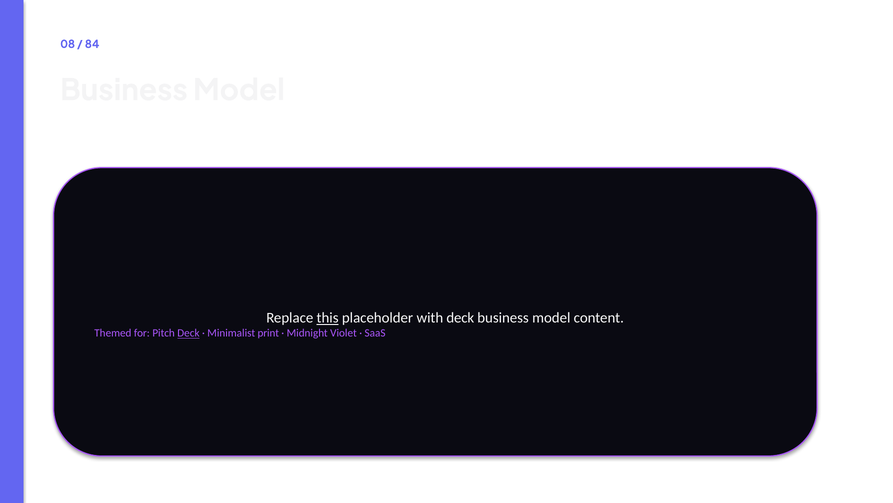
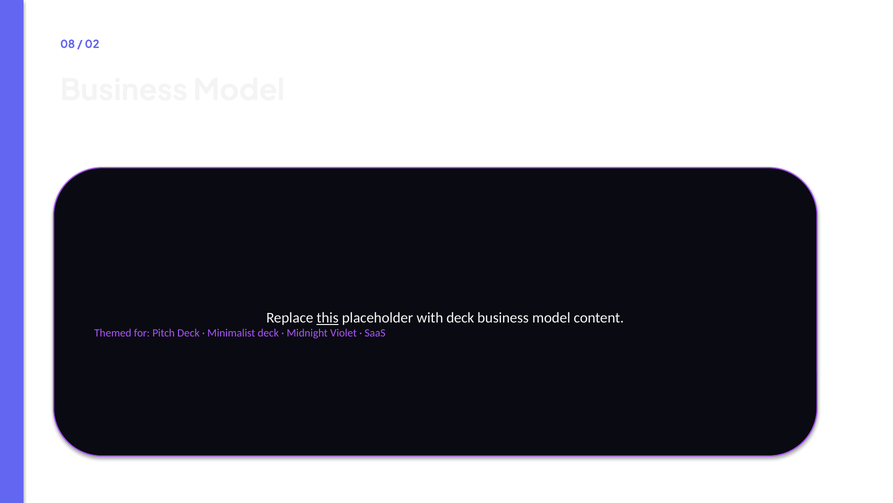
84: 84 -> 02
Deck at (188, 333) underline: present -> none
Minimalist print: print -> deck
